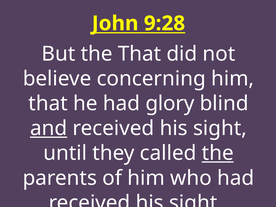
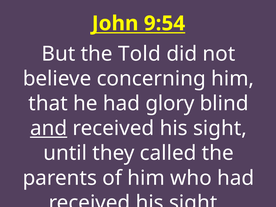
9:28: 9:28 -> 9:54
the That: That -> Told
the at (218, 153) underline: present -> none
